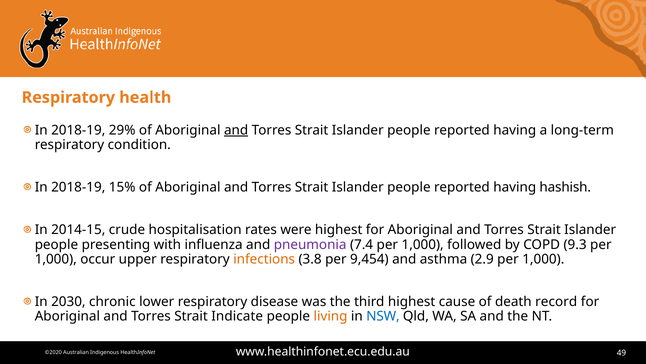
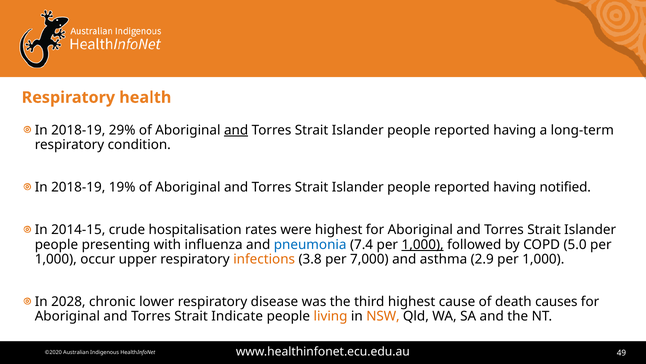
15%: 15% -> 19%
hashish: hashish -> notified
pneumonia colour: purple -> blue
1,000 at (423, 244) underline: none -> present
9.3: 9.3 -> 5.0
9,454: 9,454 -> 7,000
2030: 2030 -> 2028
record: record -> causes
NSW colour: blue -> orange
